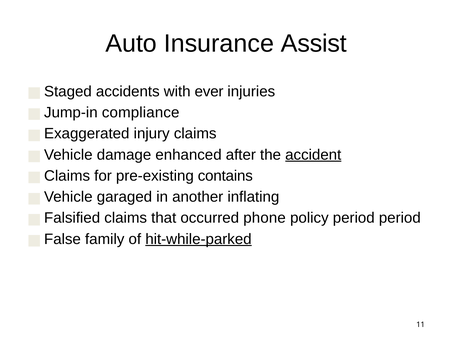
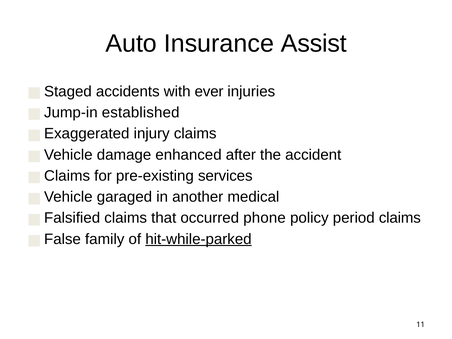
compliance: compliance -> established
accident underline: present -> none
contains: contains -> services
inflating: inflating -> medical
period period: period -> claims
